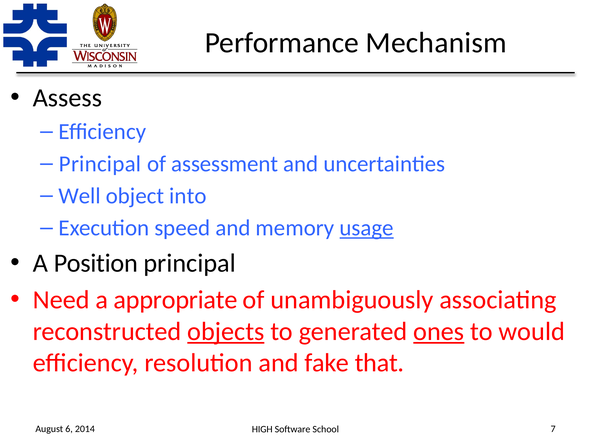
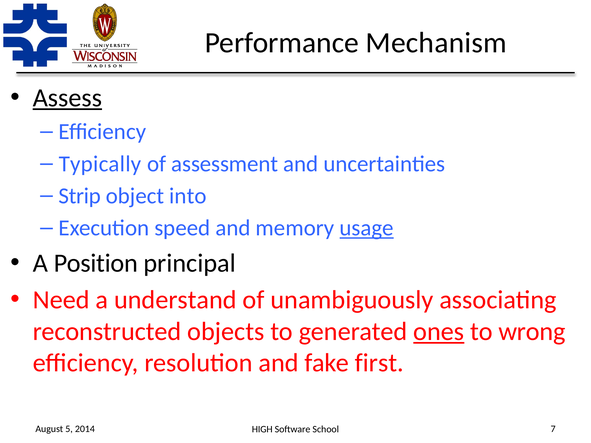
Assess underline: none -> present
Principal at (100, 164): Principal -> Typically
Well: Well -> Strip
appropriate: appropriate -> understand
objects underline: present -> none
would: would -> wrong
that: that -> first
6: 6 -> 5
